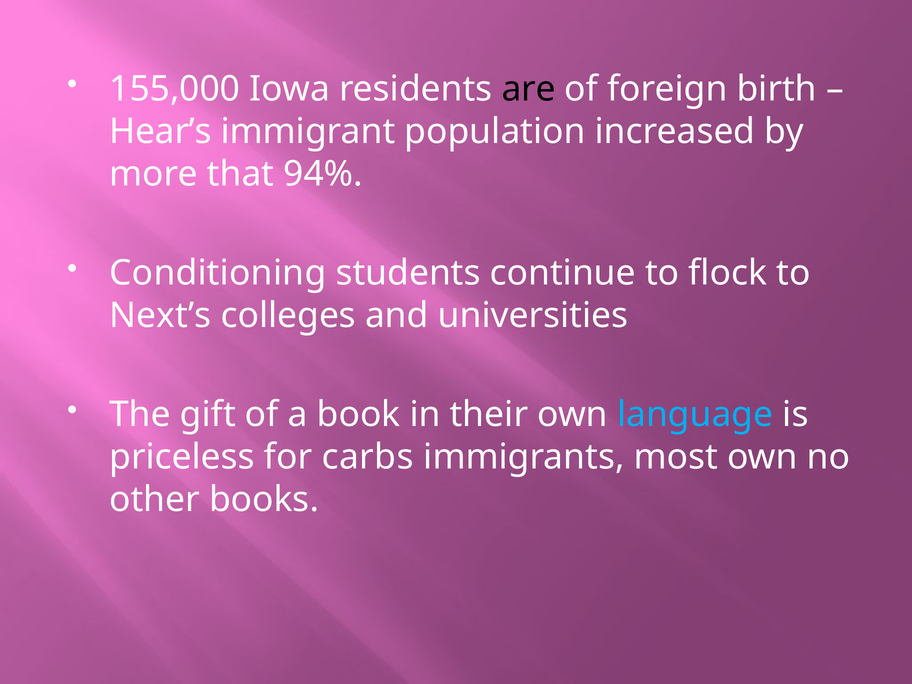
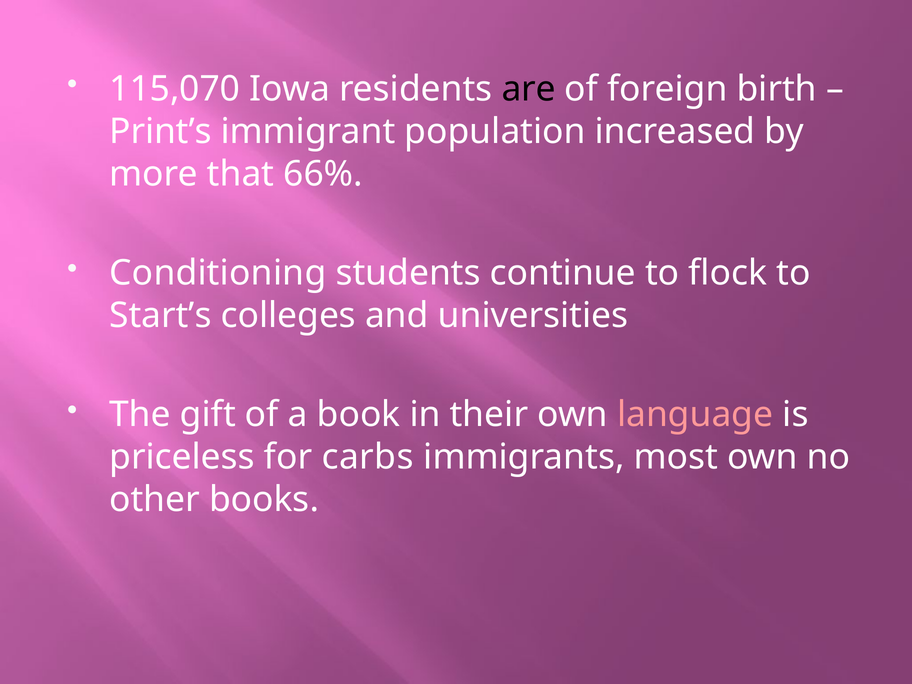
155,000: 155,000 -> 115,070
Hear’s: Hear’s -> Print’s
94%: 94% -> 66%
Next’s: Next’s -> Start’s
language colour: light blue -> pink
